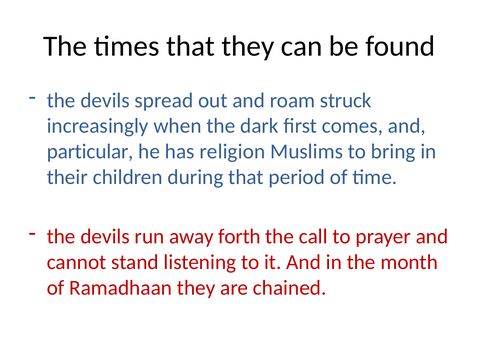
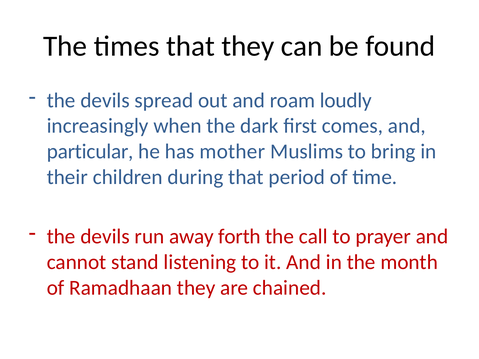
struck: struck -> loudly
religion: religion -> mother
